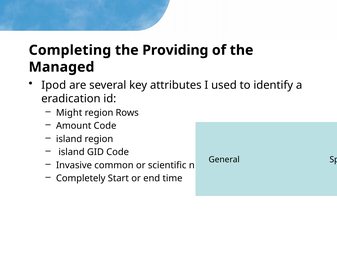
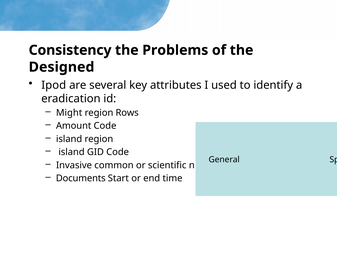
Completing: Completing -> Consistency
Providing: Providing -> Problems
Managed: Managed -> Designed
Completely: Completely -> Documents
